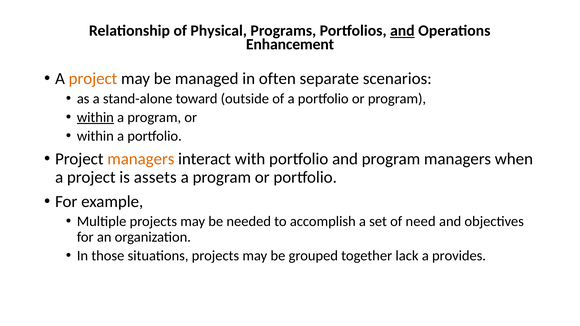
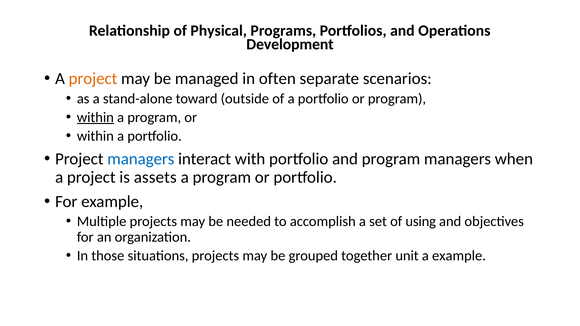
and at (402, 31) underline: present -> none
Enhancement: Enhancement -> Development
managers at (141, 159) colour: orange -> blue
need: need -> using
lack: lack -> unit
a provides: provides -> example
